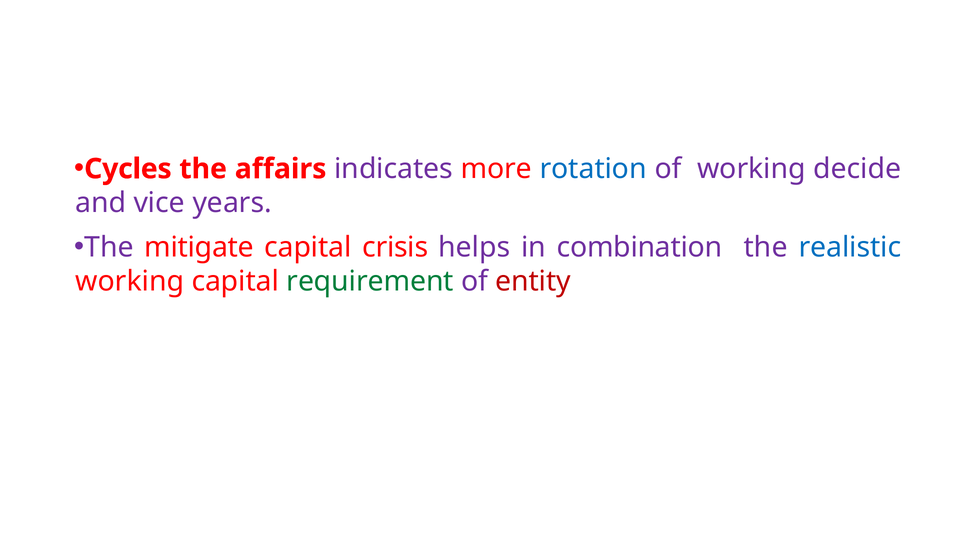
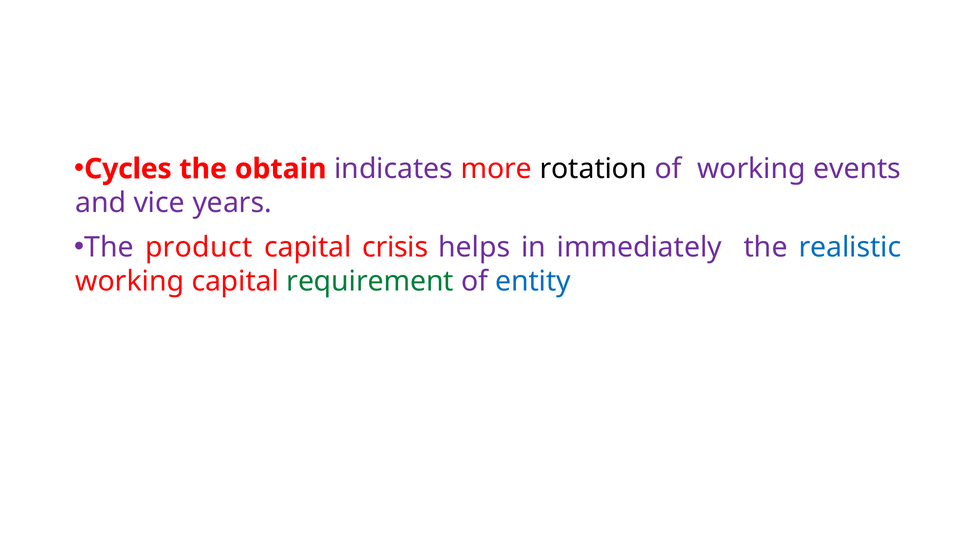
affairs: affairs -> obtain
rotation colour: blue -> black
decide: decide -> events
mitigate: mitigate -> product
combination: combination -> immediately
entity colour: red -> blue
